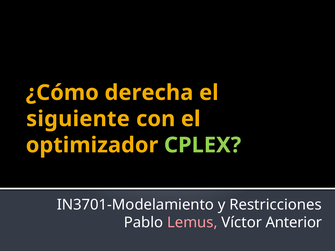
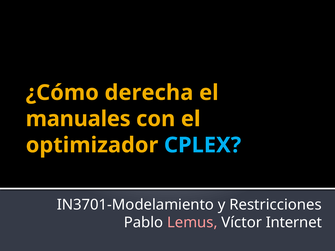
siguiente: siguiente -> manuales
CPLEX colour: light green -> light blue
Anterior: Anterior -> Internet
